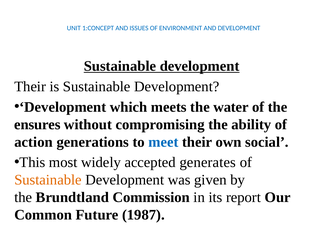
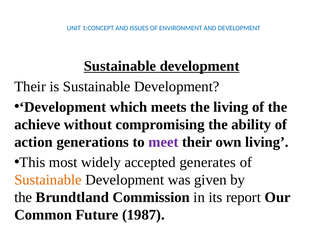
the water: water -> living
ensures: ensures -> achieve
meet colour: blue -> purple
own social: social -> living
